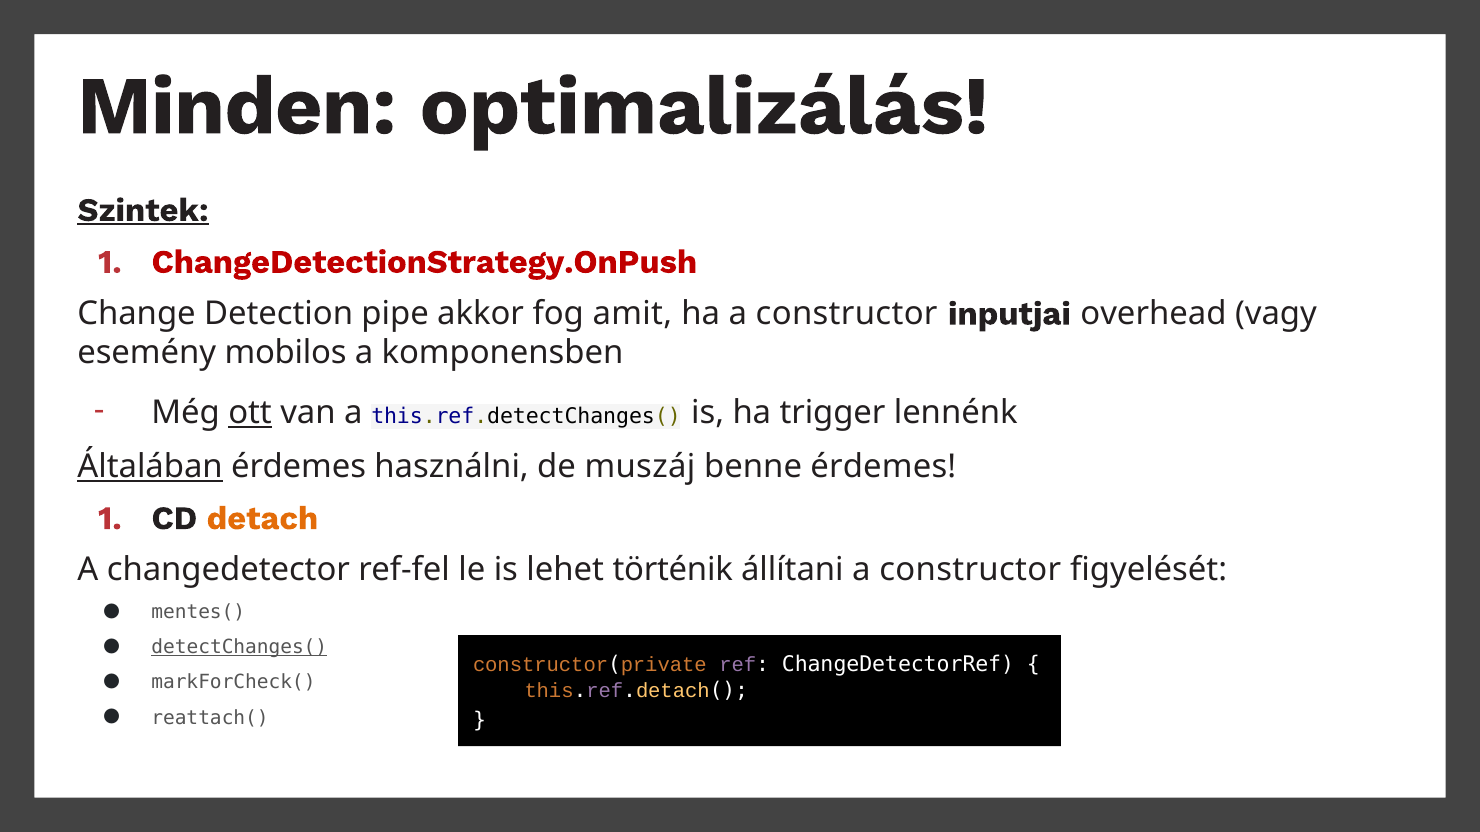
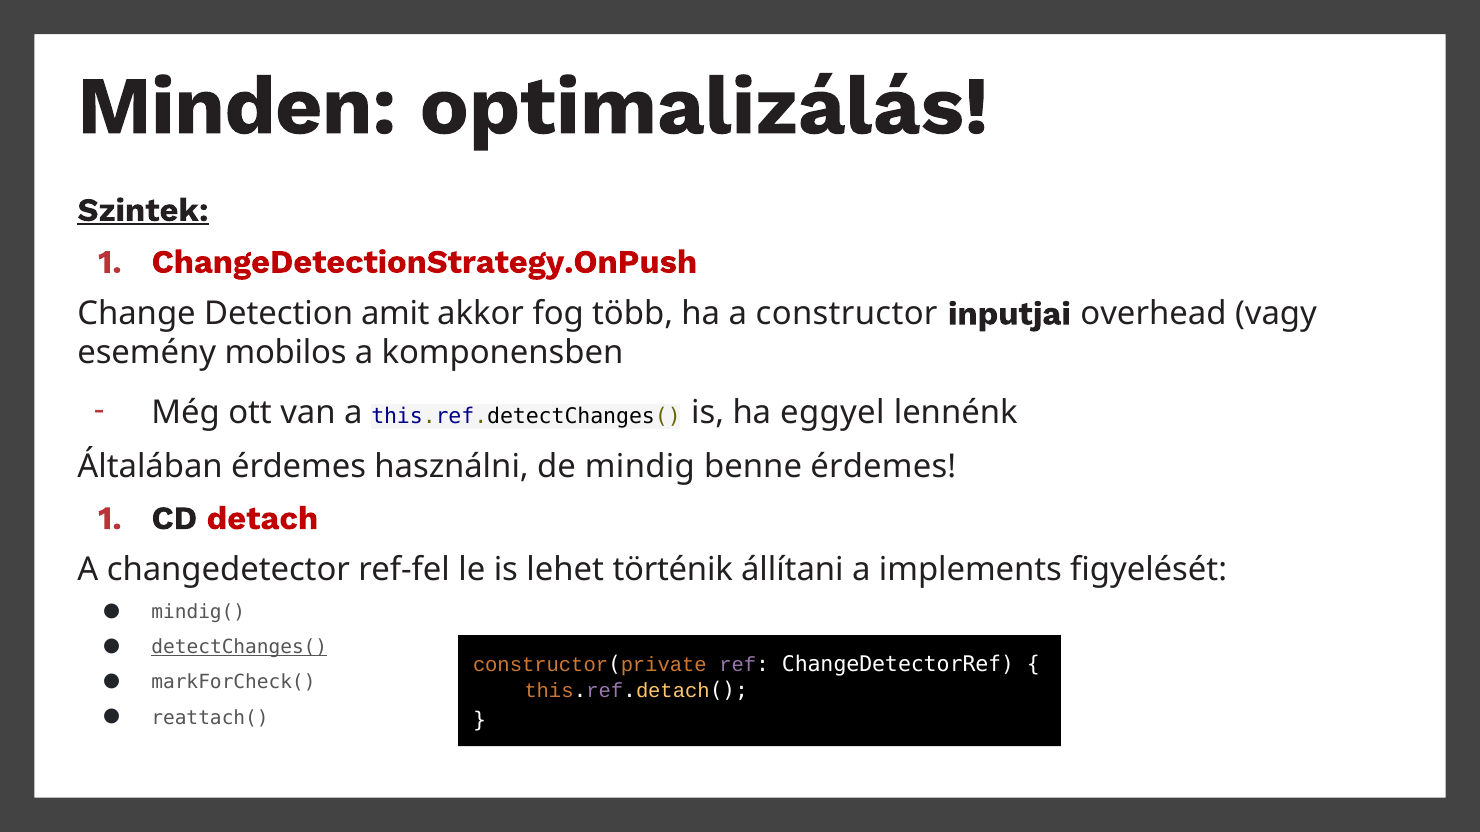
pipe: pipe -> amit
amit: amit -> több
ott underline: present -> none
trigger: trigger -> eggyel
Általában underline: present -> none
muszáj: muszáj -> mindig
detach colour: orange -> red
állítani a constructor: constructor -> implements
mentes(: mentes( -> mindig(
